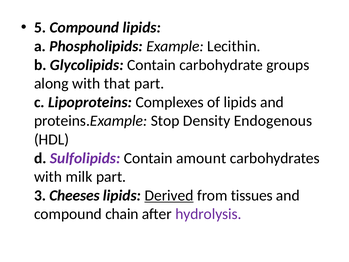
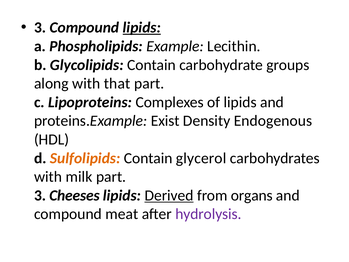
5 at (40, 28): 5 -> 3
lipids at (142, 28) underline: none -> present
Stop: Stop -> Exist
Sulfolipids colour: purple -> orange
amount: amount -> glycerol
tissues: tissues -> organs
chain: chain -> meat
